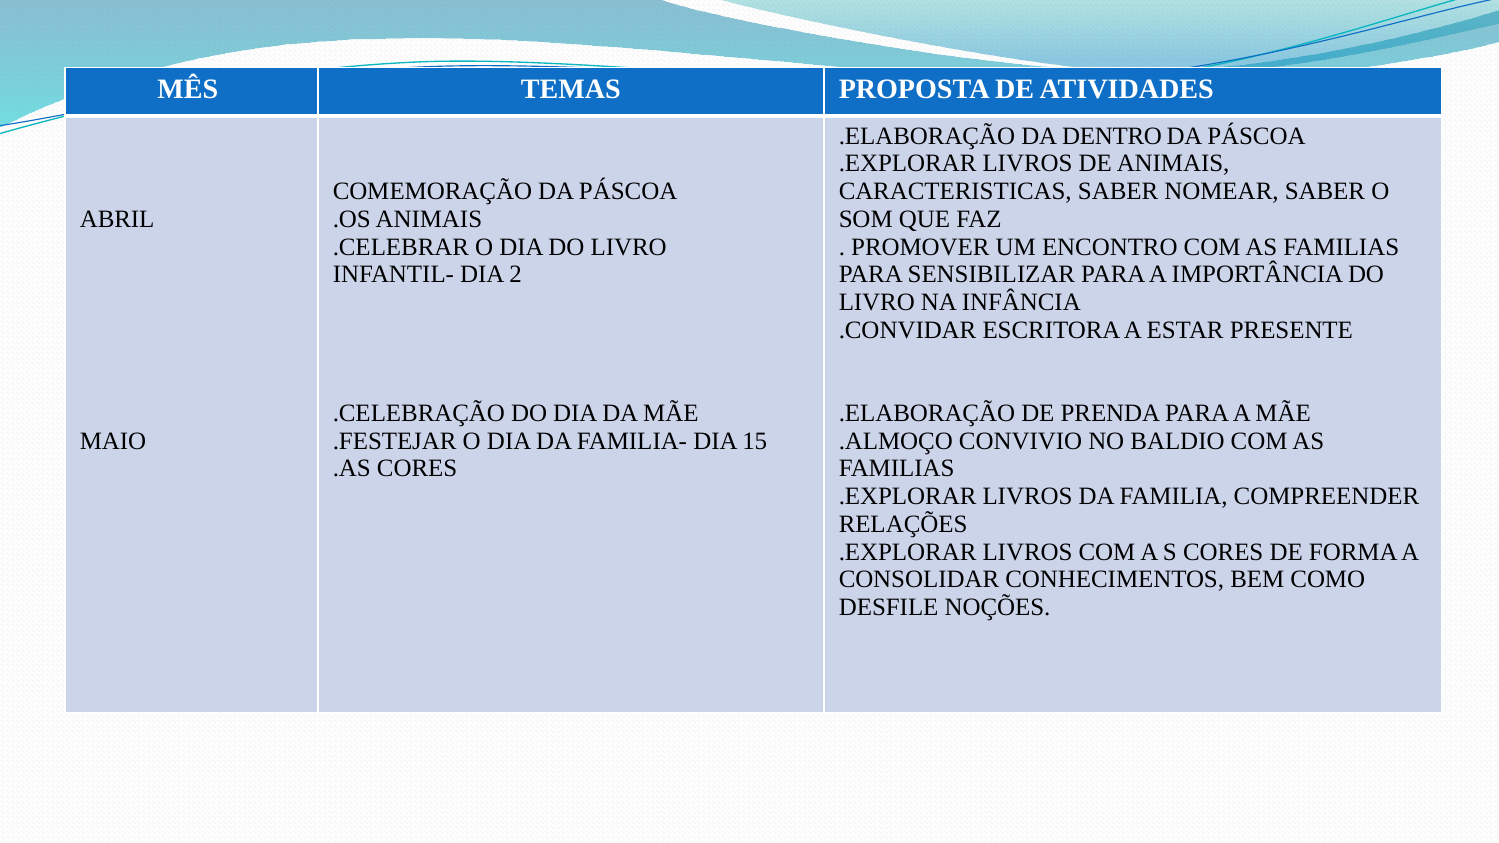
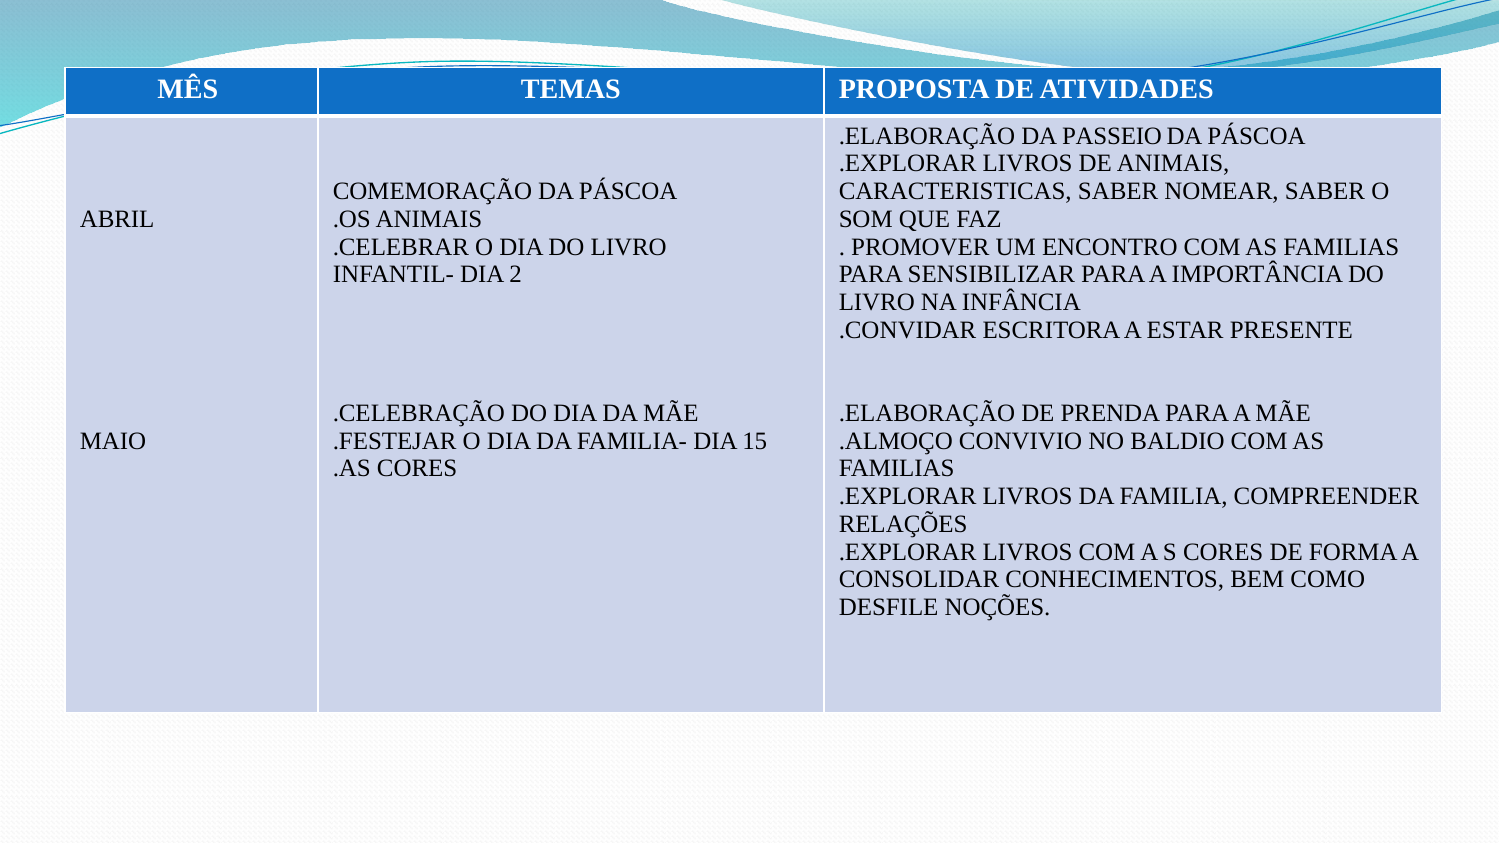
DENTRO: DENTRO -> PASSEIO
